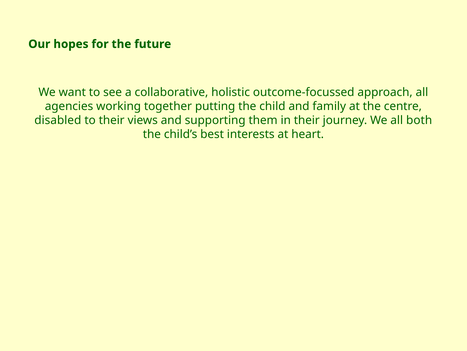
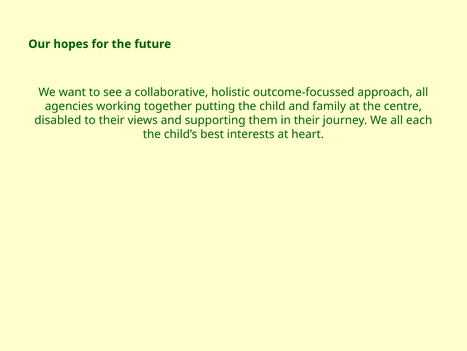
both: both -> each
